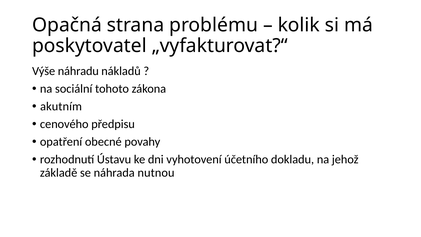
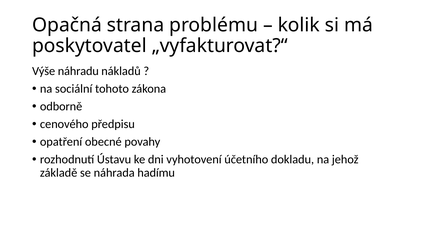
akutním: akutním -> odborně
nutnou: nutnou -> hadímu
